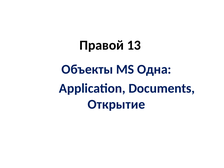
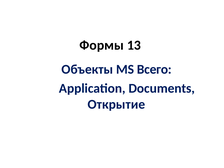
Правой: Правой -> Формы
Одна: Одна -> Всего
